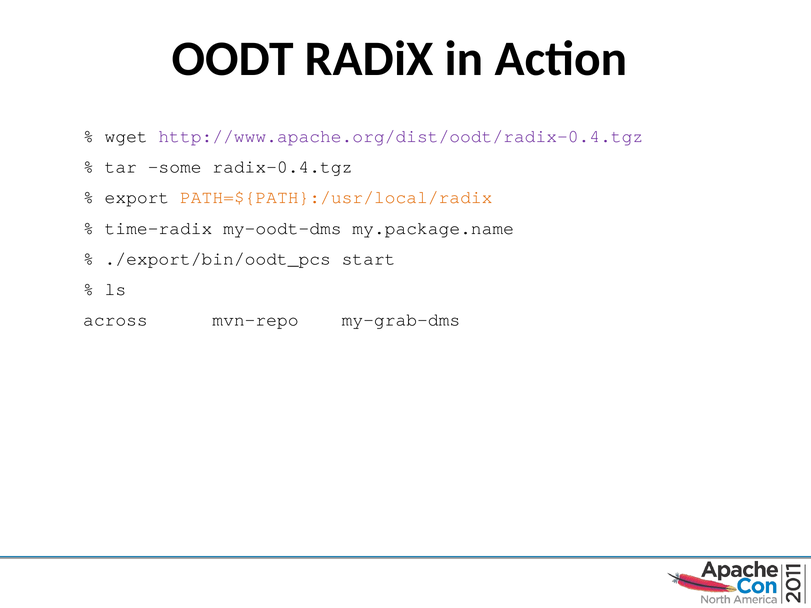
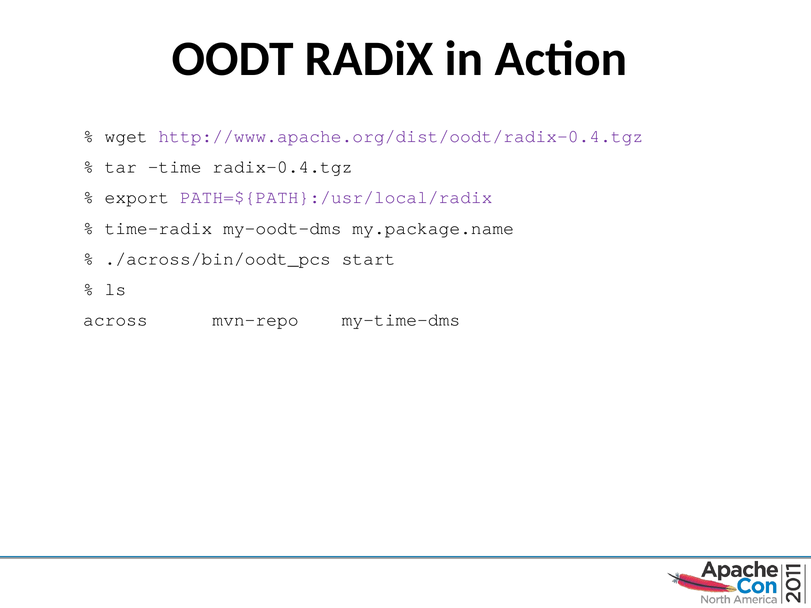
some: some -> time
PATH=${PATH}:/usr/local/radix colour: orange -> purple
./export/bin/oodt_pcs: ./export/bin/oodt_pcs -> ./across/bin/oodt_pcs
my-grab-dms: my-grab-dms -> my-time-dms
